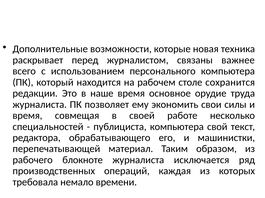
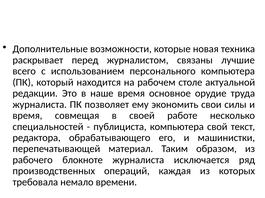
важнее: важнее -> лучшие
сохранится: сохранится -> актуальной
